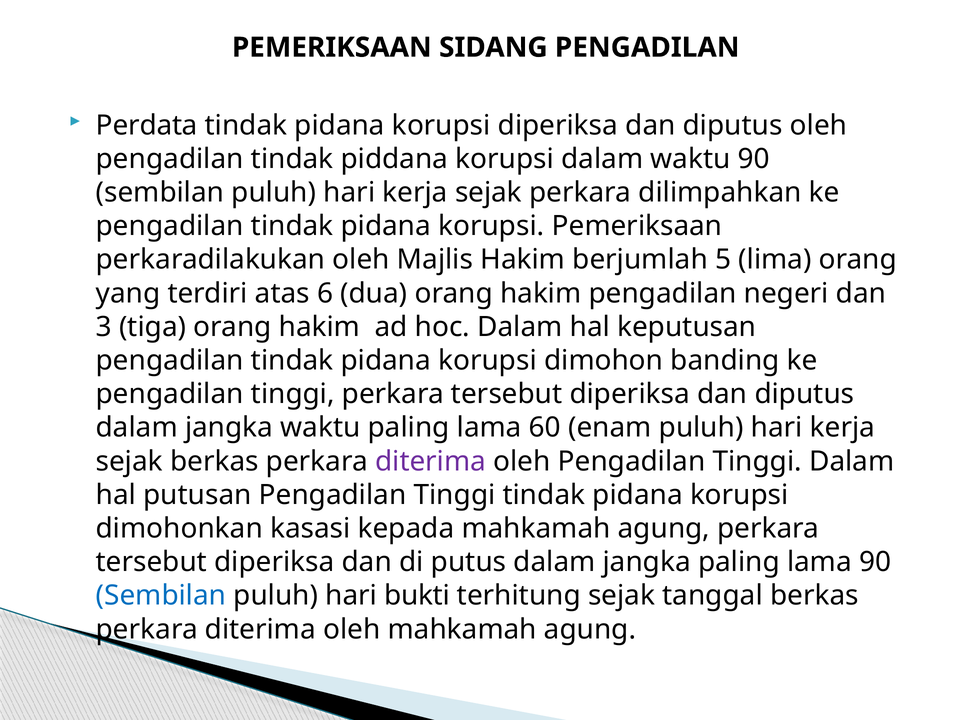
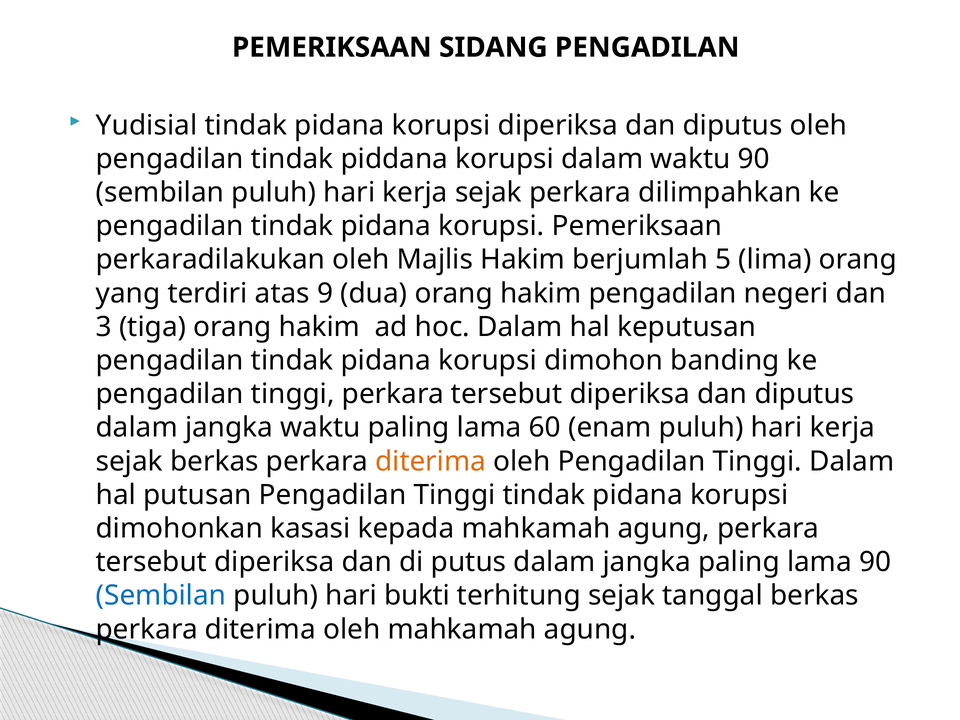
Perdata: Perdata -> Yudisial
6: 6 -> 9
diterima at (431, 461) colour: purple -> orange
